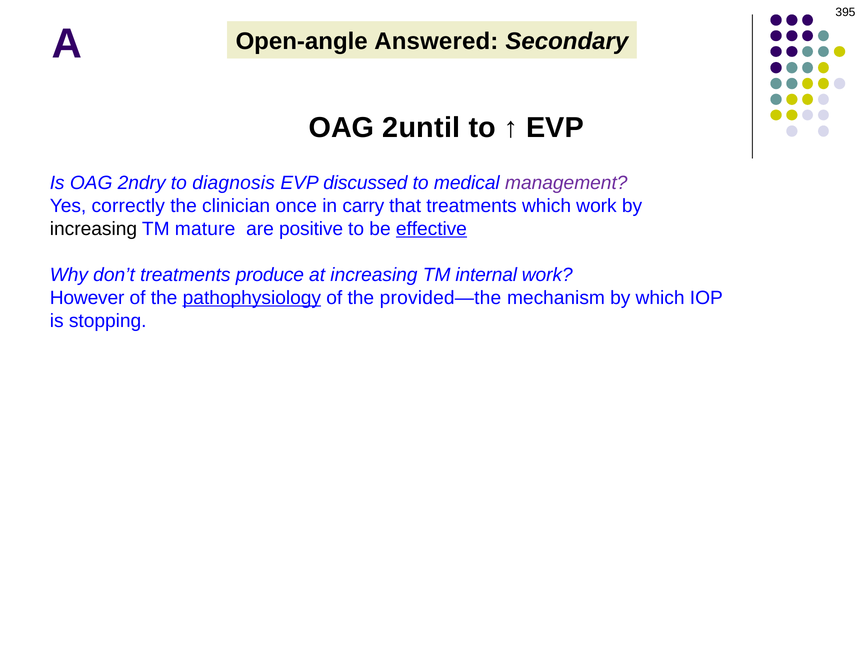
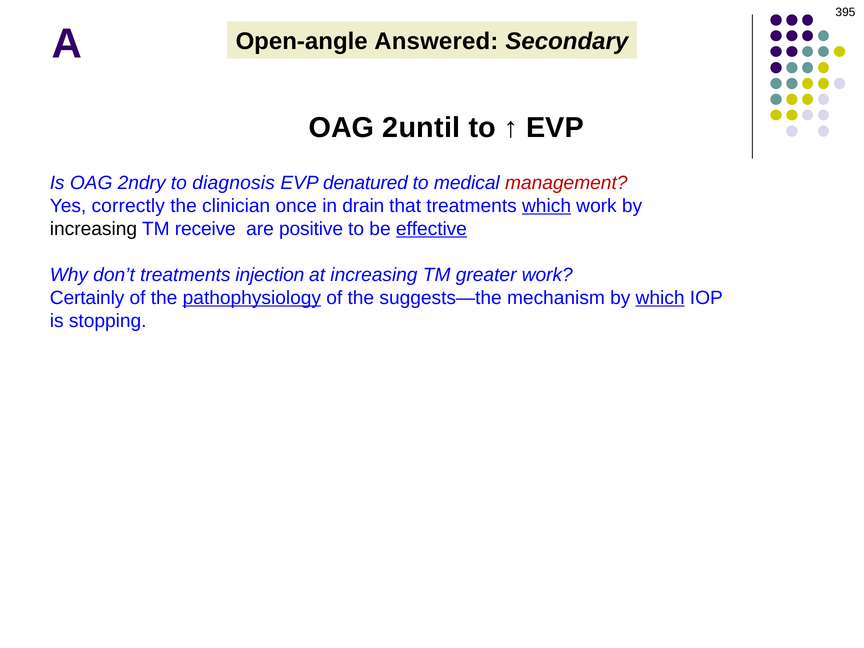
discussed: discussed -> denatured
management colour: purple -> red
carry: carry -> drain
which at (547, 206) underline: none -> present
mature: mature -> receive
produce: produce -> injection
internal: internal -> greater
However: However -> Certainly
provided—the: provided—the -> suggests—the
which at (660, 298) underline: none -> present
